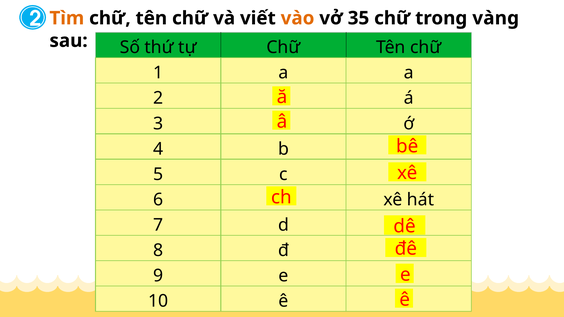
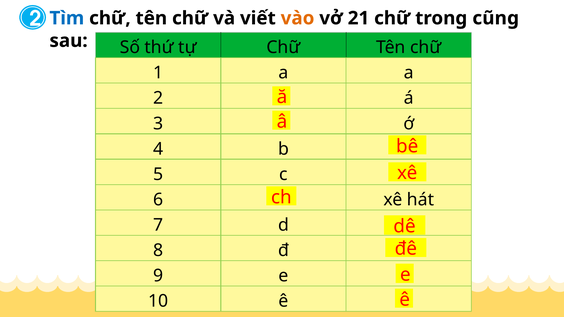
Tìm colour: orange -> blue
35: 35 -> 21
vàng: vàng -> cũng
